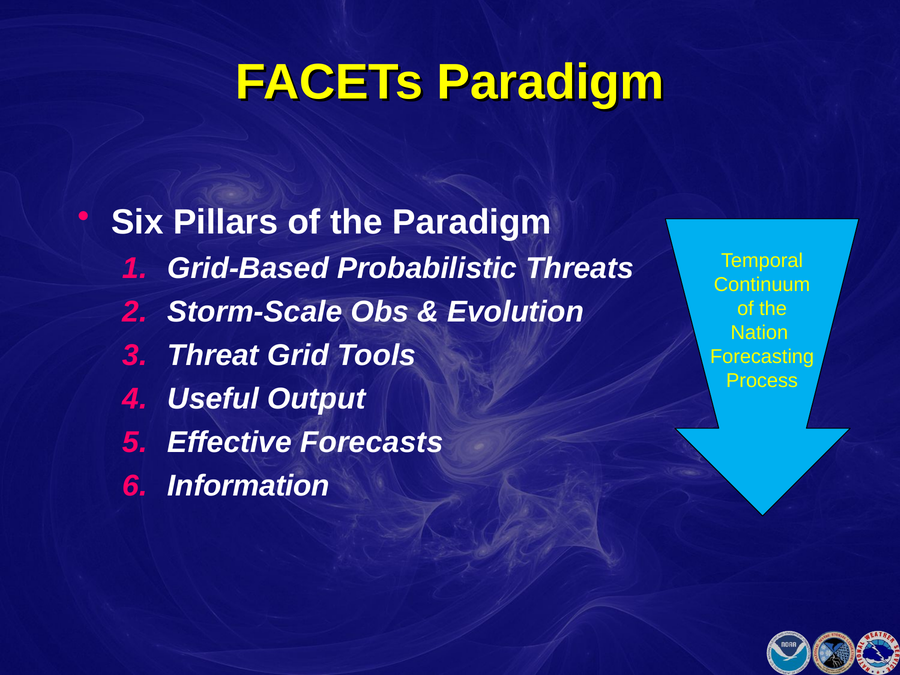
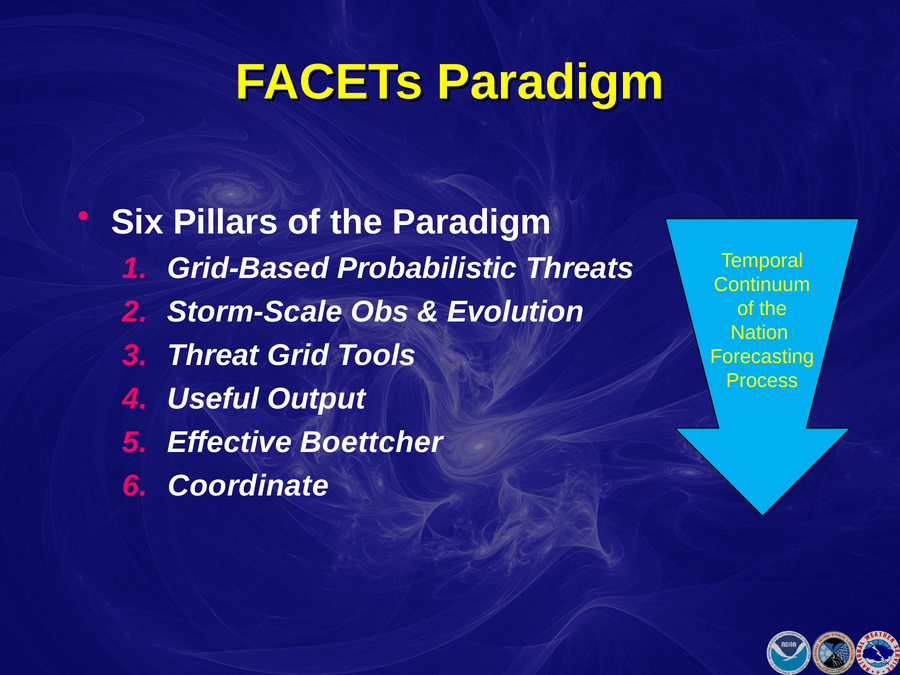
Forecasts: Forecasts -> Boettcher
Information: Information -> Coordinate
